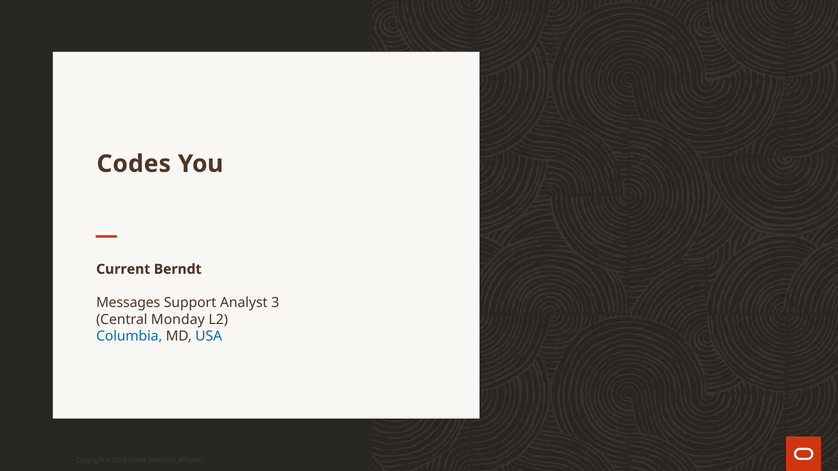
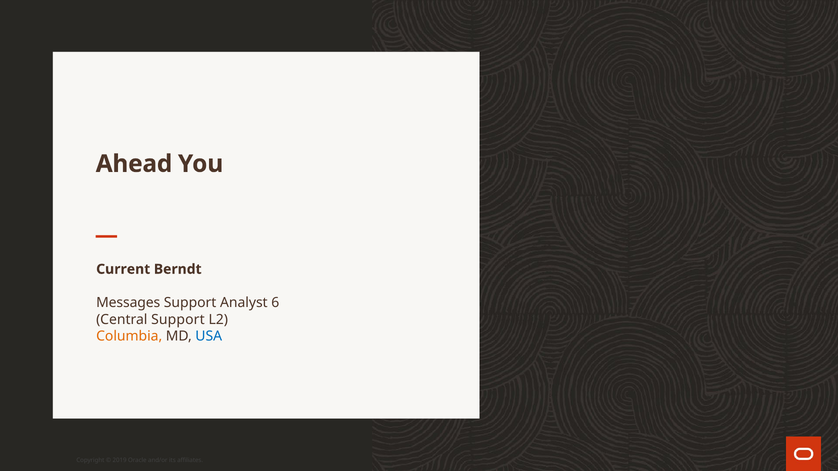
Codes: Codes -> Ahead
3: 3 -> 6
Central Monday: Monday -> Support
Columbia colour: blue -> orange
